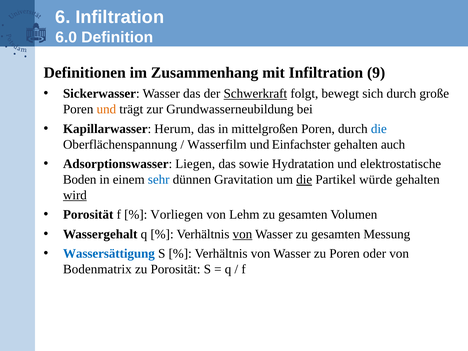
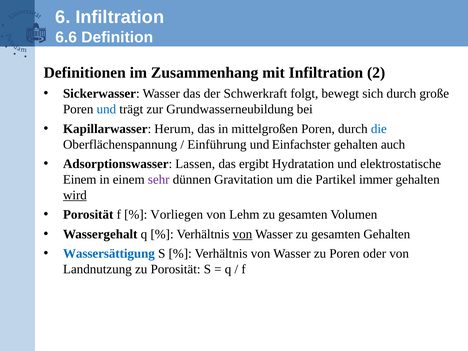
6.0: 6.0 -> 6.6
9: 9 -> 2
Schwerkraft underline: present -> none
und at (106, 109) colour: orange -> blue
Wasserfilm: Wasserfilm -> Einführung
Liegen: Liegen -> Lassen
sowie: sowie -> ergibt
Boden at (80, 180): Boden -> Einem
sehr colour: blue -> purple
die at (304, 180) underline: present -> none
würde: würde -> immer
gesamten Messung: Messung -> Gehalten
Bodenmatrix: Bodenmatrix -> Landnutzung
